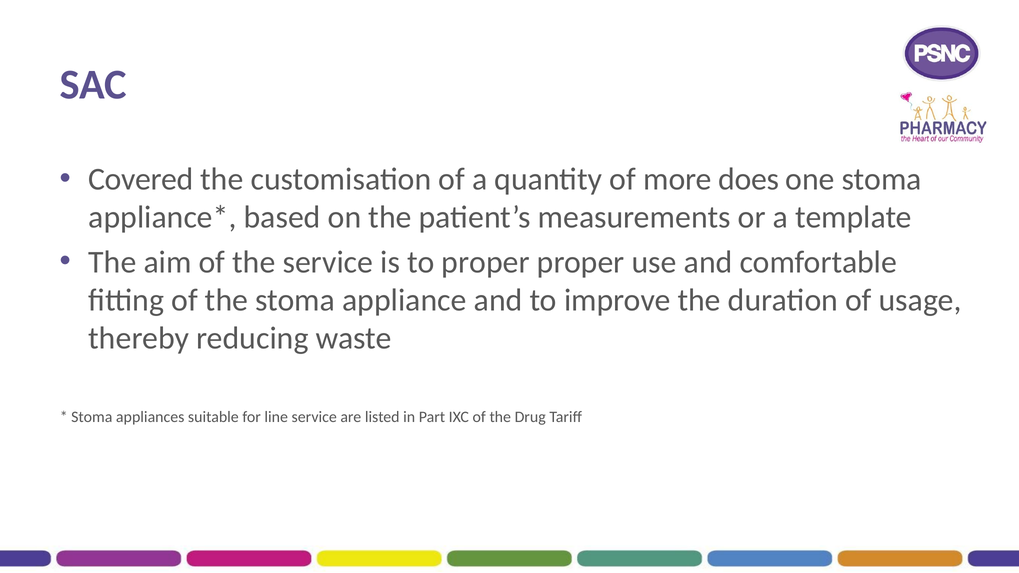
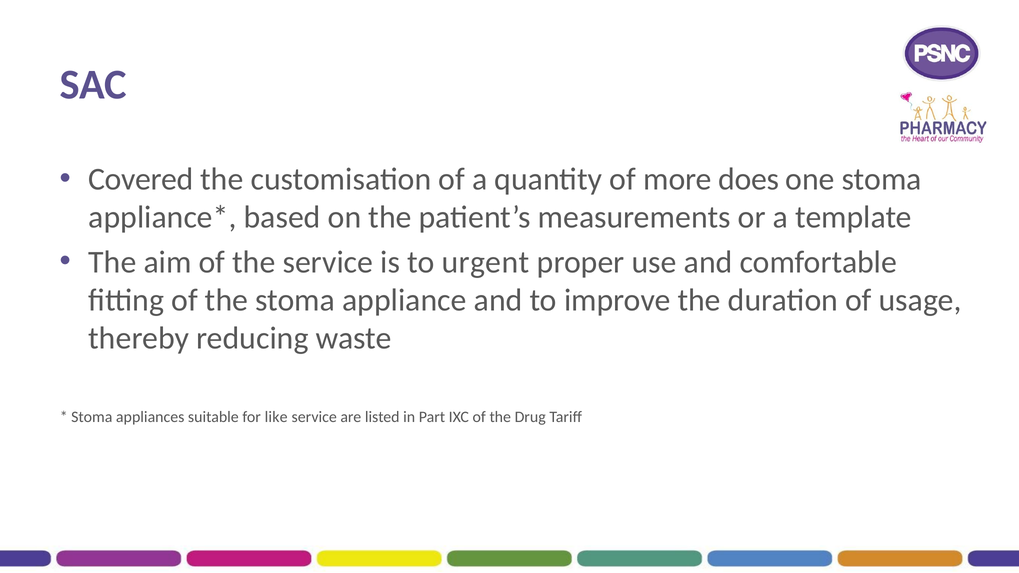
to proper: proper -> urgent
line: line -> like
